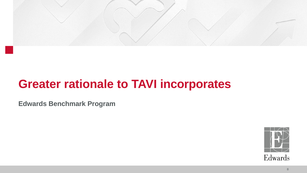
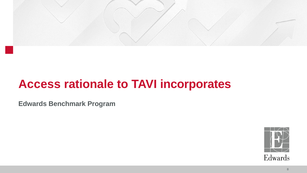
Greater: Greater -> Access
